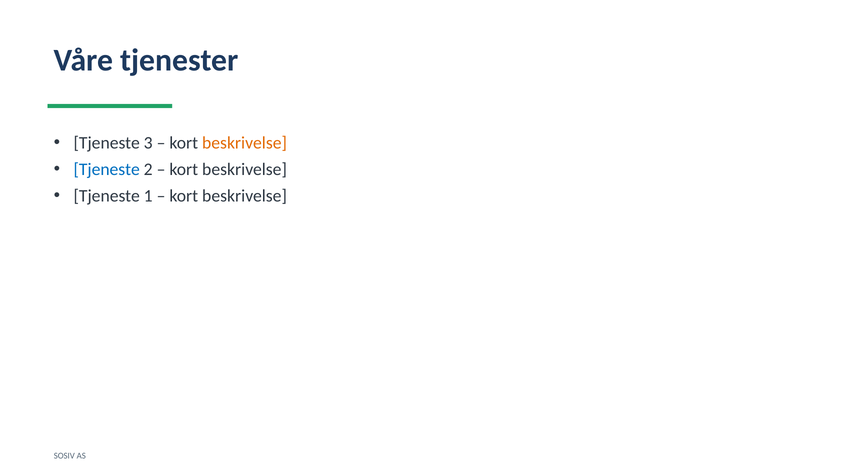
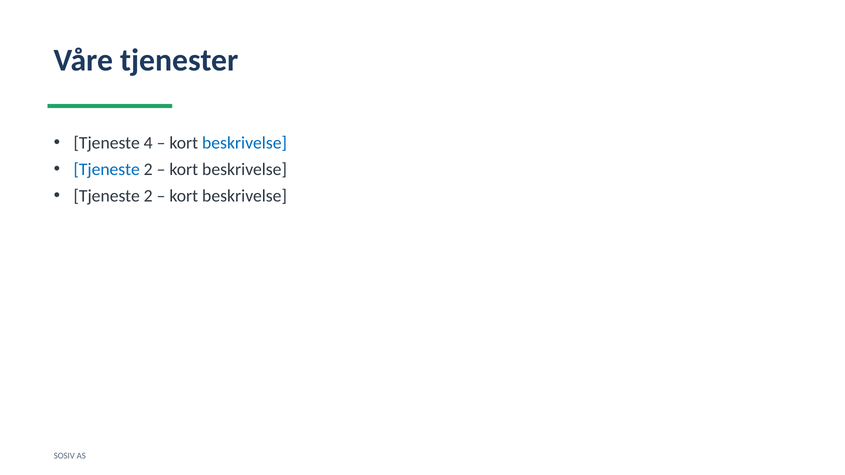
3: 3 -> 4
beskrivelse at (245, 143) colour: orange -> blue
1 at (148, 196): 1 -> 2
